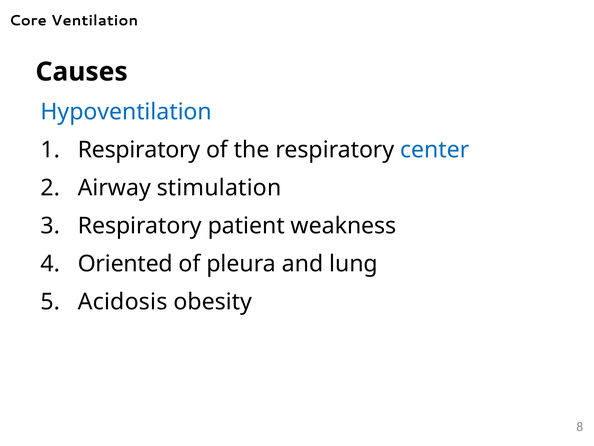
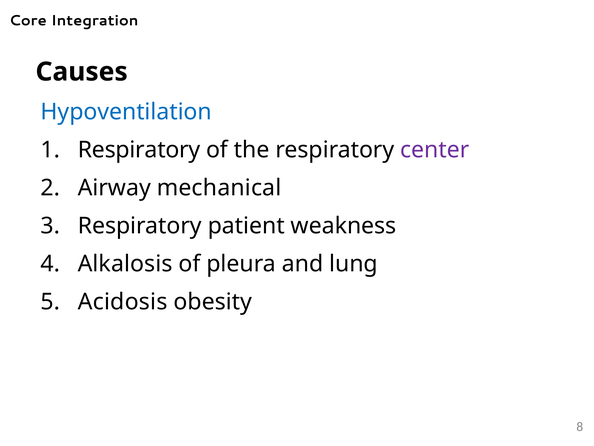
Ventilation: Ventilation -> Integration
center colour: blue -> purple
stimulation: stimulation -> mechanical
Oriented: Oriented -> Alkalosis
